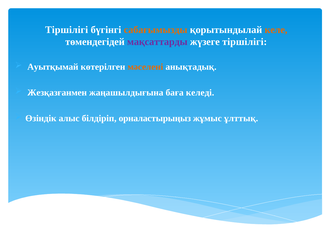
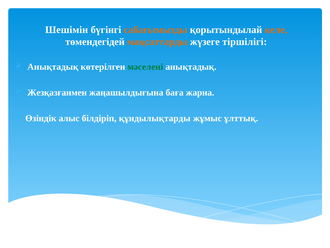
Тіршілігі at (67, 30): Тіршілігі -> Шешімін
мақсаттарды colour: purple -> orange
Ауытқымай at (53, 67): Ауытқымай -> Анықтадық
мәселені colour: orange -> green
келеді: келеді -> жарна
орналастырыңыз: орналастырыңыз -> құндылықтарды
